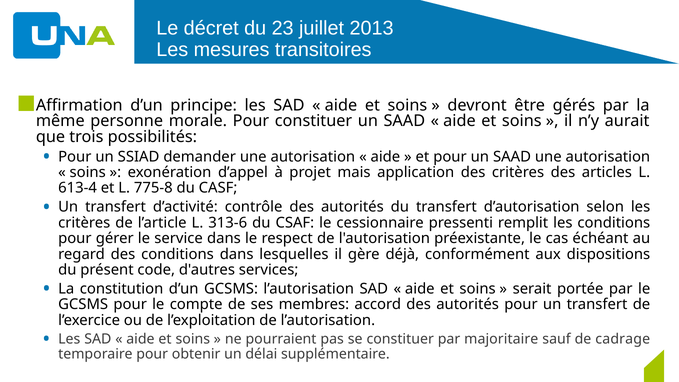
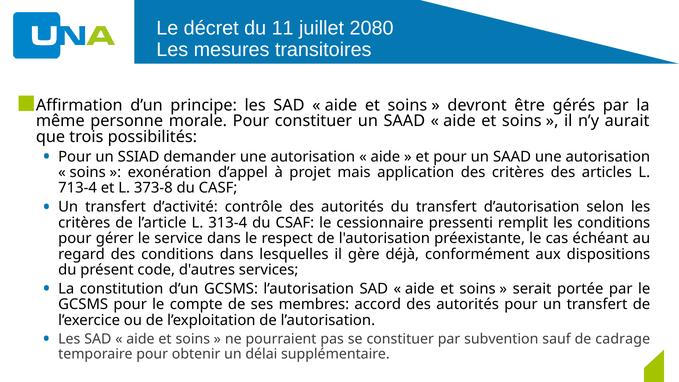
23: 23 -> 11
2013: 2013 -> 2080
613-4: 613-4 -> 713-4
775-8: 775-8 -> 373-8
313-6: 313-6 -> 313-4
majoritaire: majoritaire -> subvention
